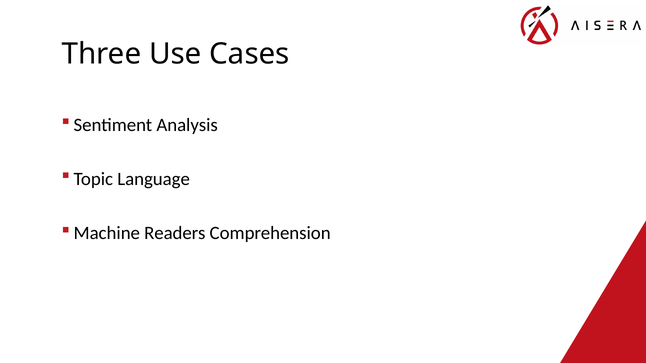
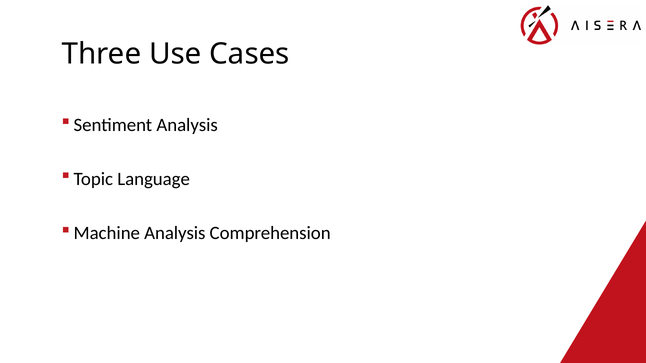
Machine Readers: Readers -> Analysis
